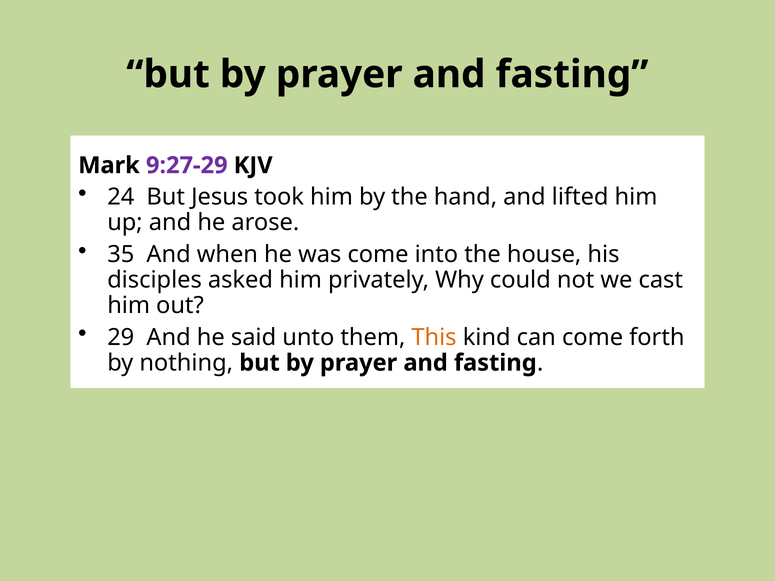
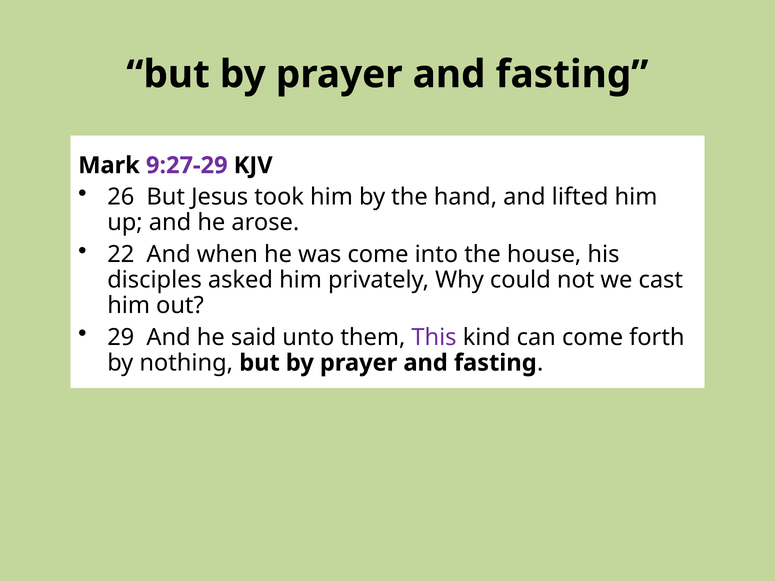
24: 24 -> 26
35: 35 -> 22
This colour: orange -> purple
